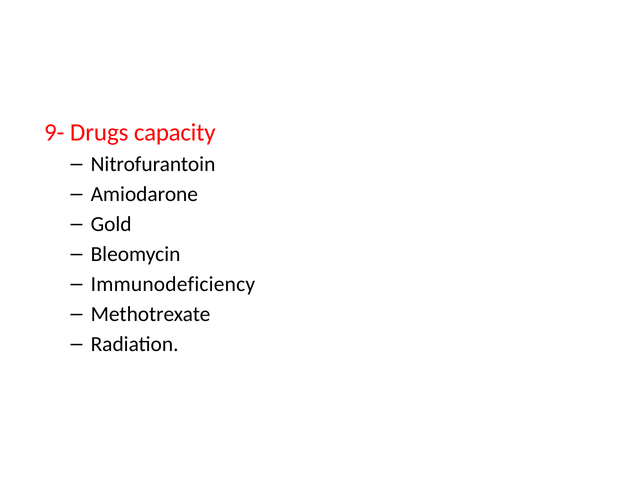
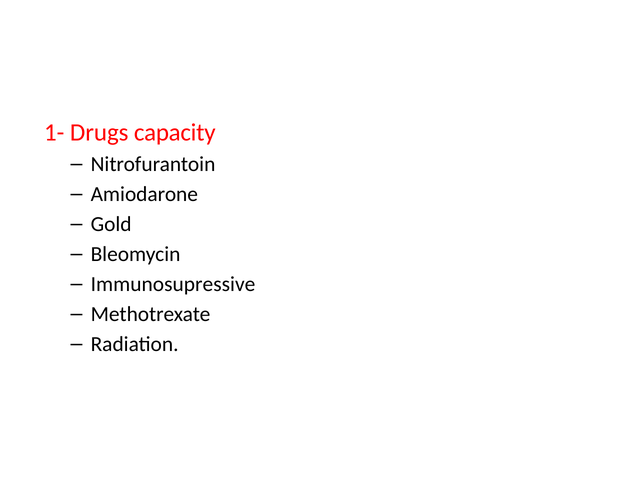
9-: 9- -> 1-
Immunodeficiency: Immunodeficiency -> Immunosupressive
